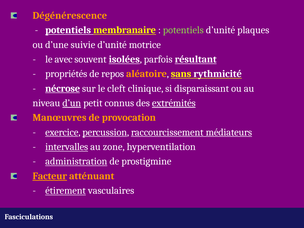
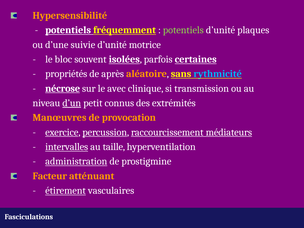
Dégénérescence: Dégénérescence -> Hypersensibilité
membranaire: membranaire -> fréquemment
avec: avec -> bloc
résultant: résultant -> certaines
repos: repos -> après
rythmicité colour: white -> light blue
cleft: cleft -> avec
disparaissant: disparaissant -> transmission
extrémités underline: present -> none
zone: zone -> taille
Facteur underline: present -> none
